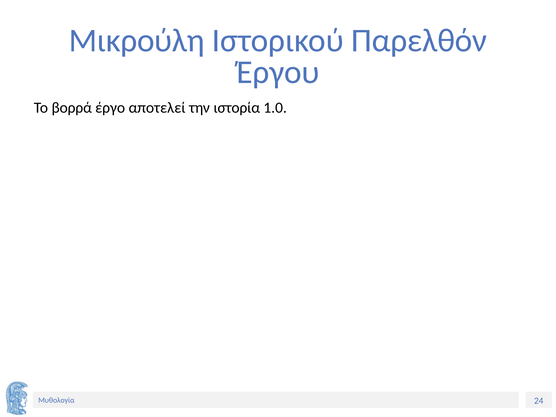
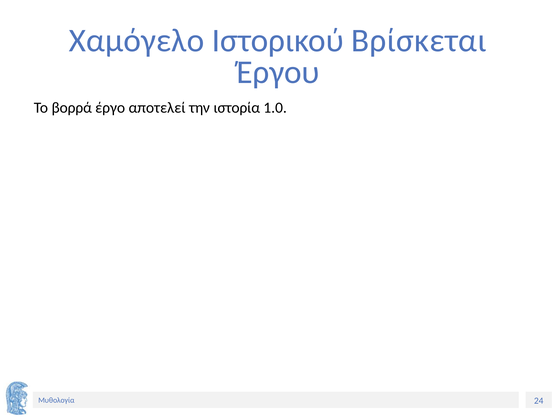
Μικρούλη: Μικρούλη -> Χαμόγελο
Παρελθόν: Παρελθόν -> Βρίσκεται
